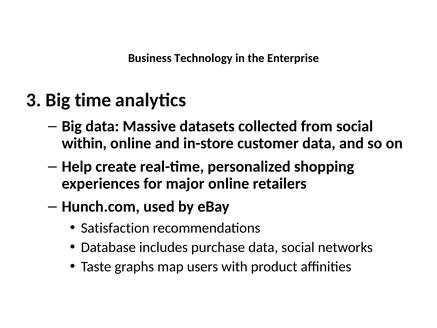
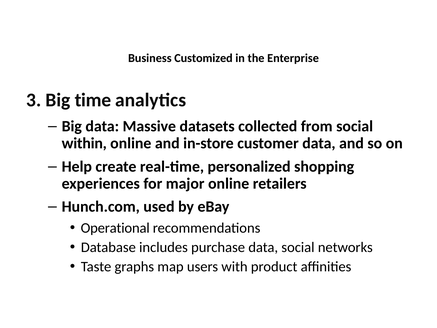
Technology: Technology -> Customized
Satisfaction: Satisfaction -> Operational
